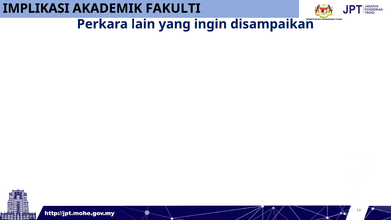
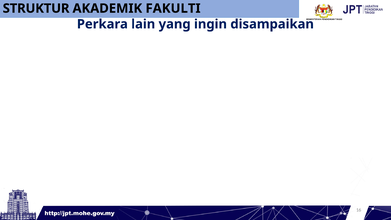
IMPLIKASI: IMPLIKASI -> STRUKTUR
